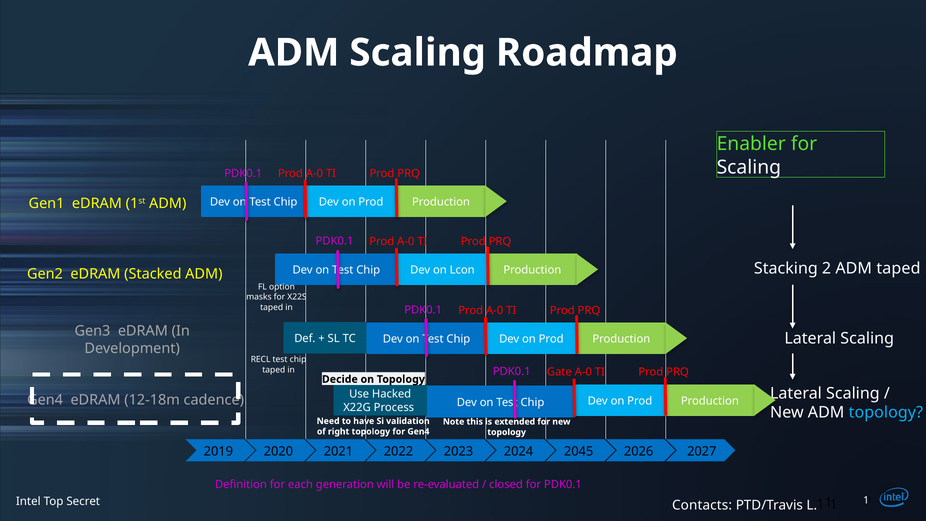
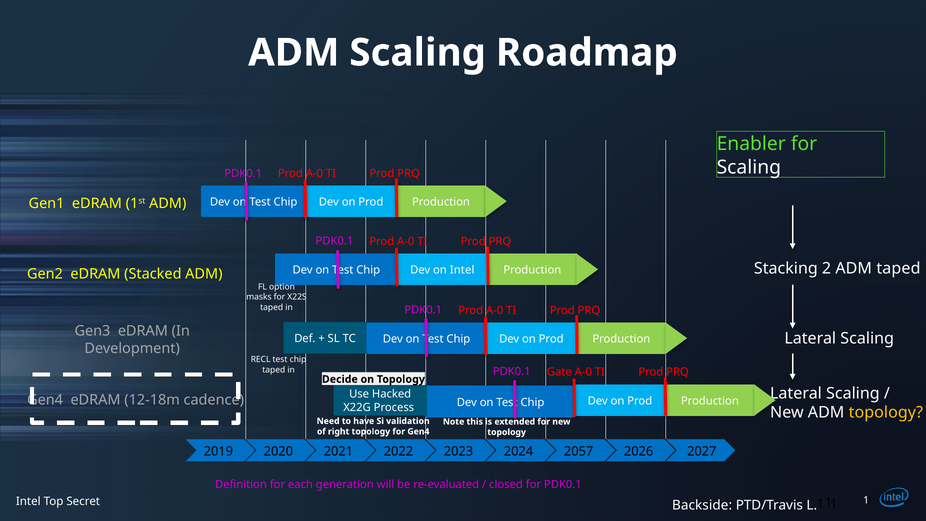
on Lcon: Lcon -> Intel
topology at (886, 412) colour: light blue -> yellow
2045: 2045 -> 2057
Contacts: Contacts -> Backside
